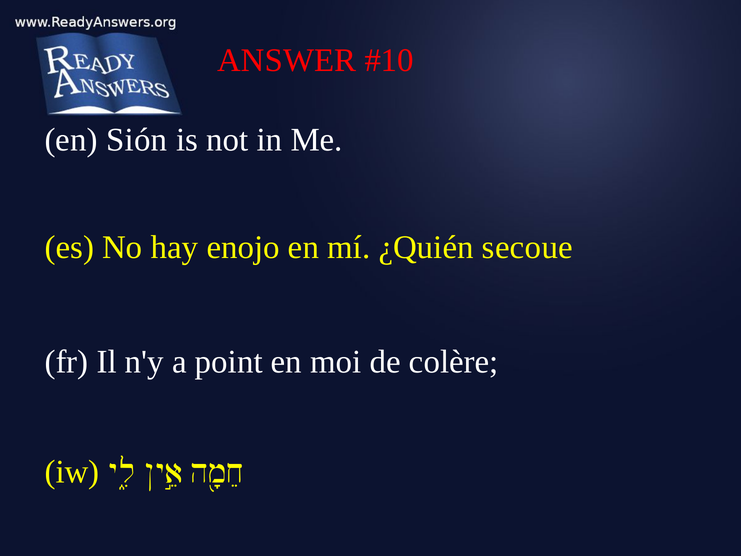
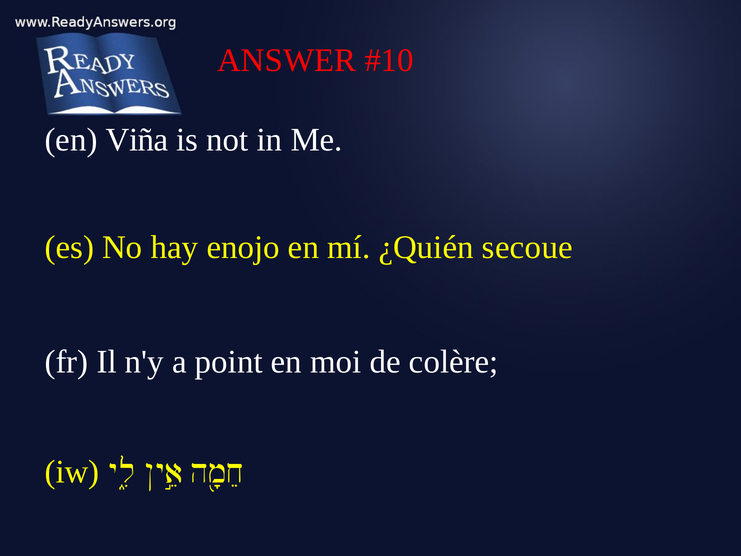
Sión: Sión -> Viña
